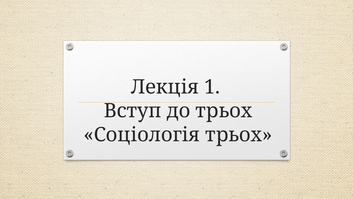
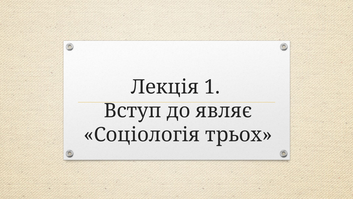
до трьох: трьох -> являє
